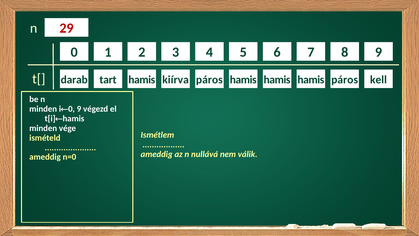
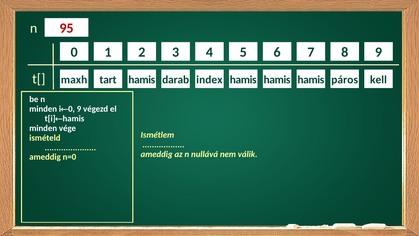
29: 29 -> 95
darab: darab -> maxh
kiírva: kiírva -> darab
páros at (209, 79): páros -> index
